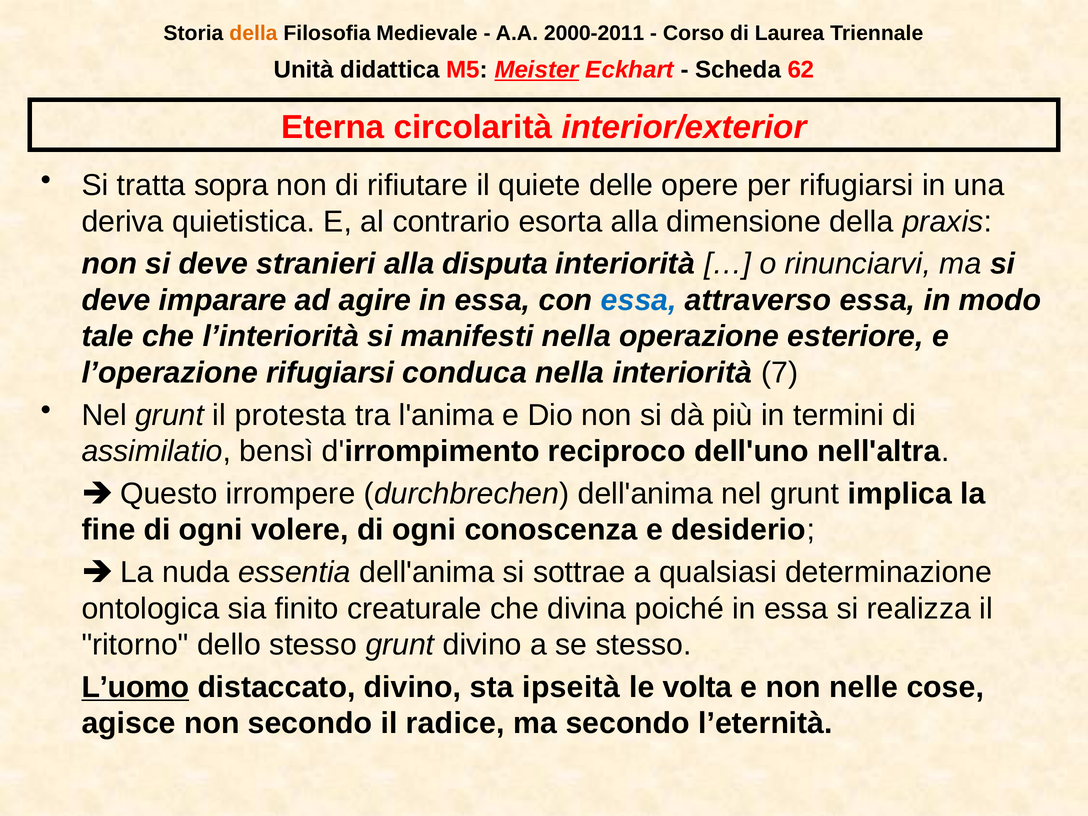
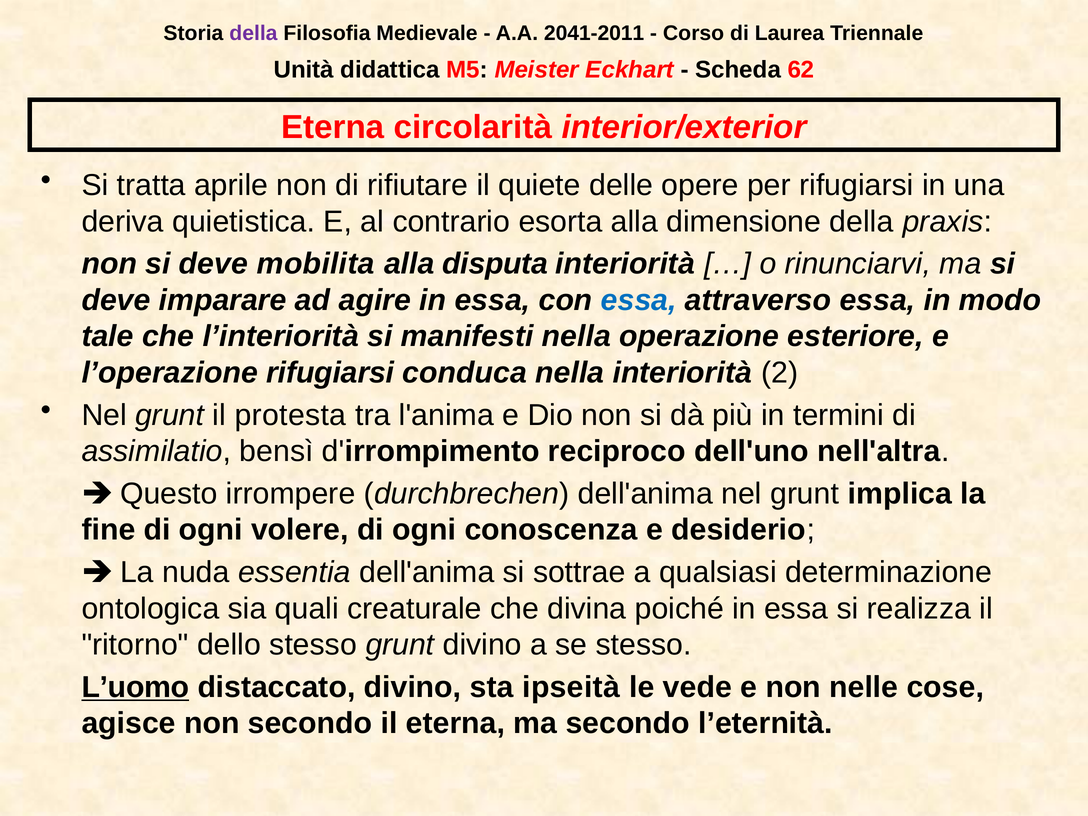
della at (253, 33) colour: orange -> purple
2000-2011: 2000-2011 -> 2041-2011
Meister underline: present -> none
sopra: sopra -> aprile
stranieri: stranieri -> mobilita
7: 7 -> 2
finito: finito -> quali
volta: volta -> vede
il radice: radice -> eterna
